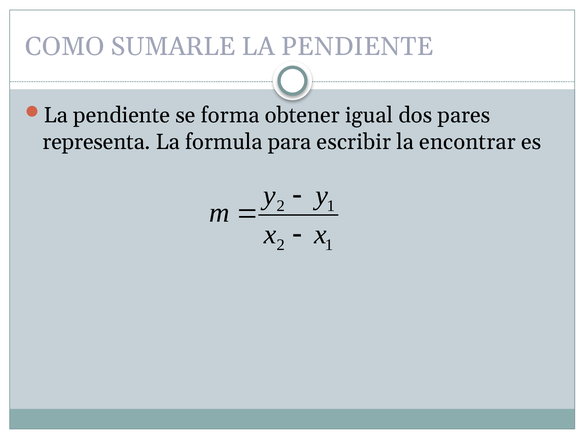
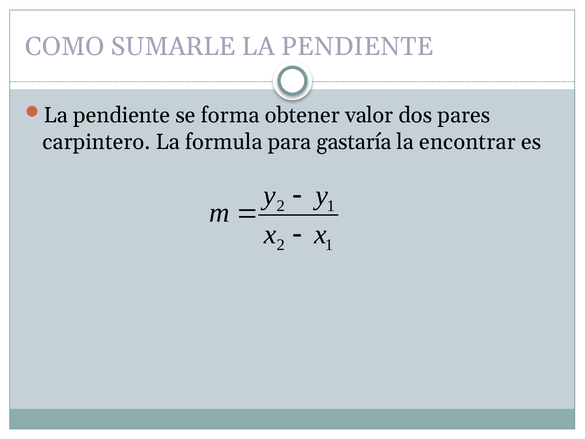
igual: igual -> valor
representa: representa -> carpintero
escribir: escribir -> gastaría
